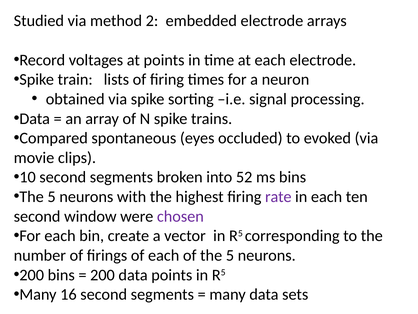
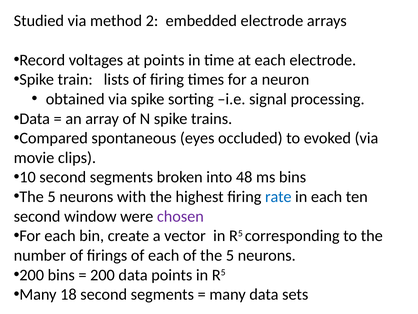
52: 52 -> 48
rate colour: purple -> blue
16: 16 -> 18
